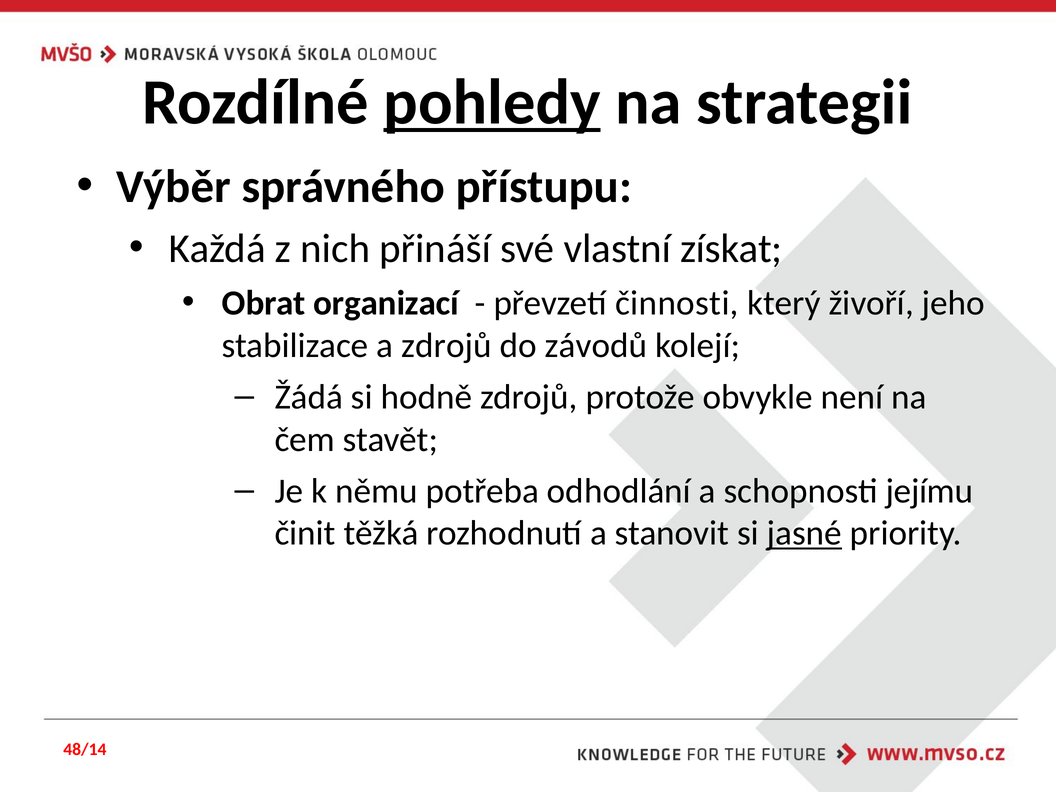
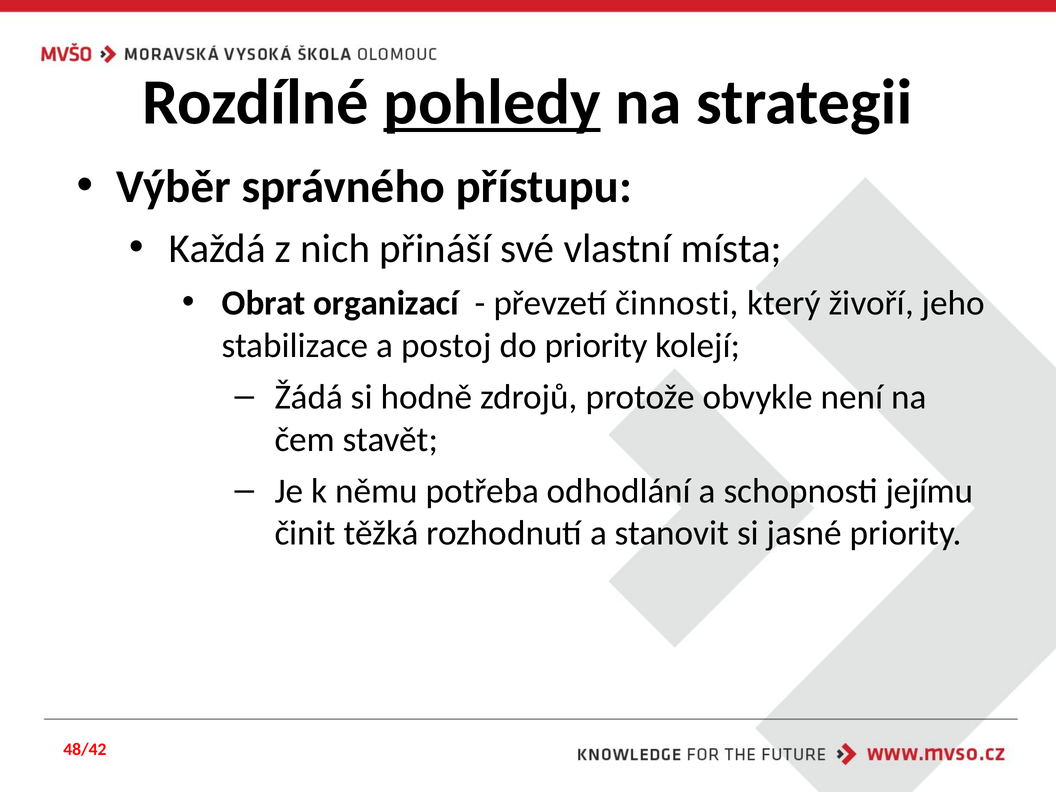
získat: získat -> místa
a zdrojů: zdrojů -> postoj
do závodů: závodů -> priority
jasné underline: present -> none
48/14: 48/14 -> 48/42
